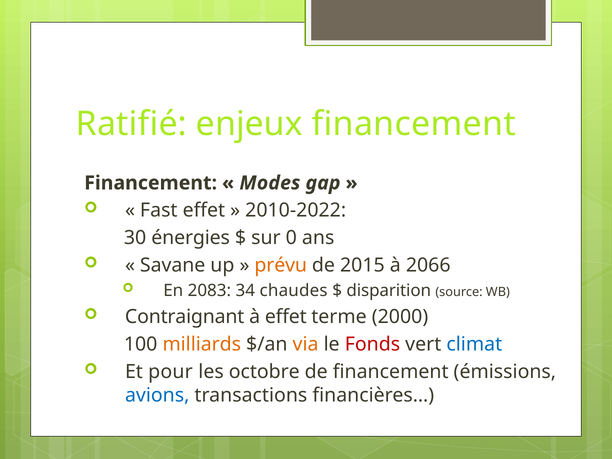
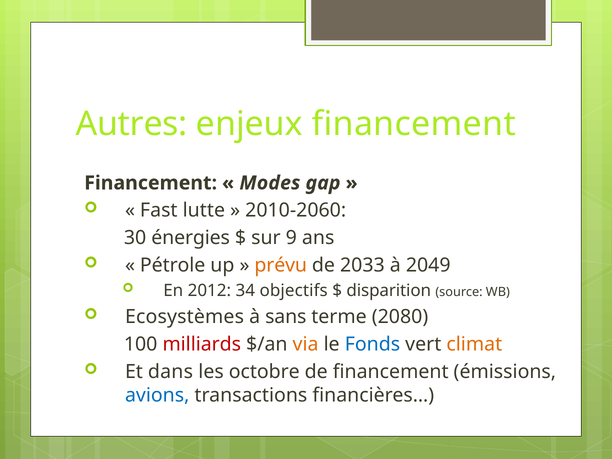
Ratifié: Ratifié -> Autres
Fast effet: effet -> lutte
2010-2022: 2010-2022 -> 2010-2060
0: 0 -> 9
Savane: Savane -> Pétrole
2015: 2015 -> 2033
2066: 2066 -> 2049
2083: 2083 -> 2012
chaudes: chaudes -> objectifs
Contraignant: Contraignant -> Ecosystèmes
à effet: effet -> sans
2000: 2000 -> 2080
milliards colour: orange -> red
Fonds colour: red -> blue
climat colour: blue -> orange
pour: pour -> dans
